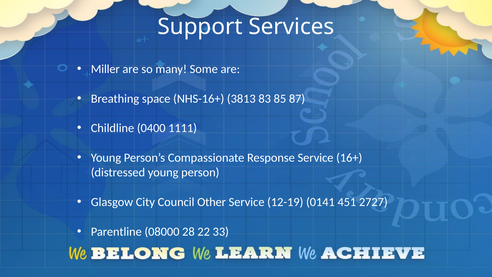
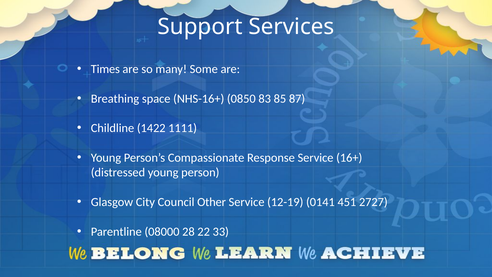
Miller: Miller -> Times
3813: 3813 -> 0850
0400: 0400 -> 1422
